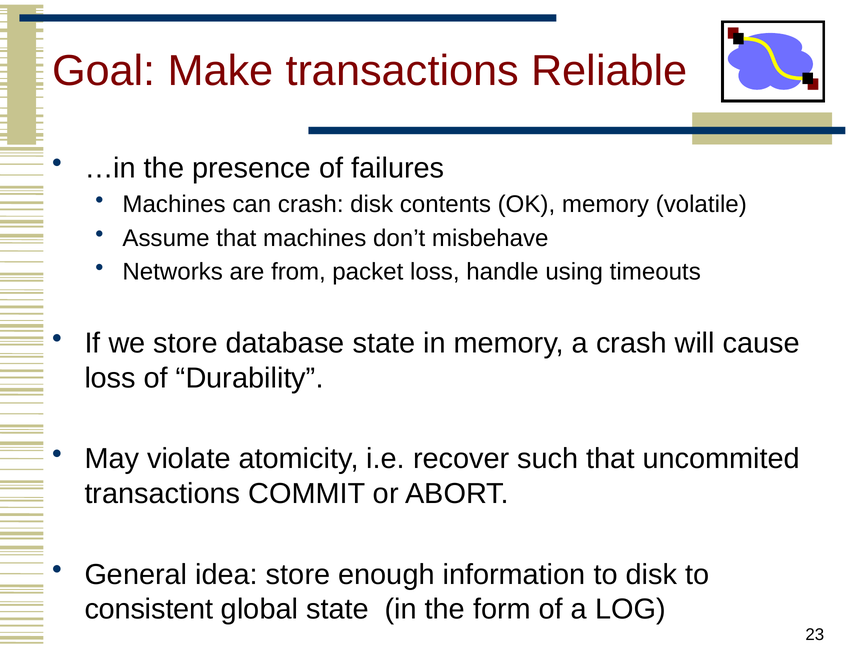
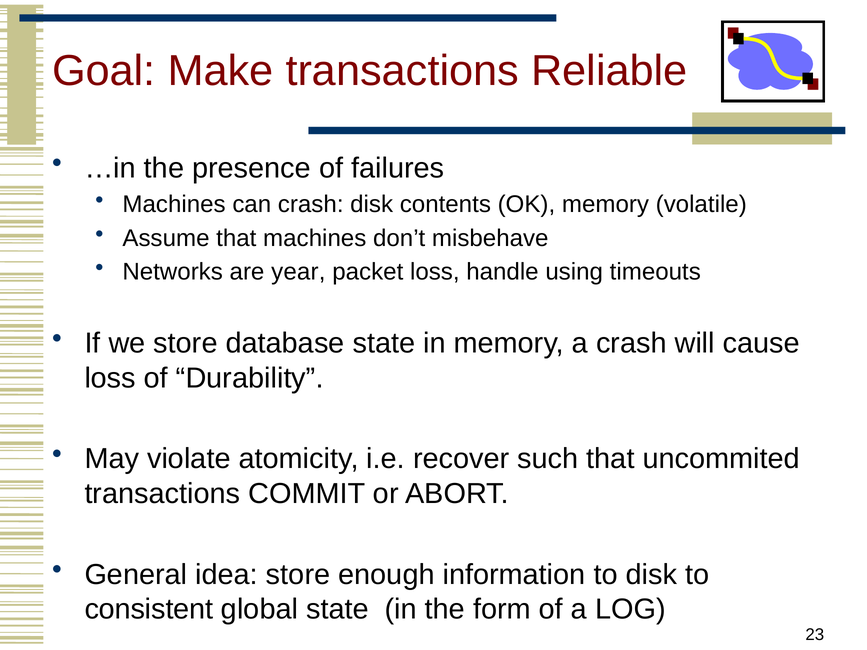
from: from -> year
